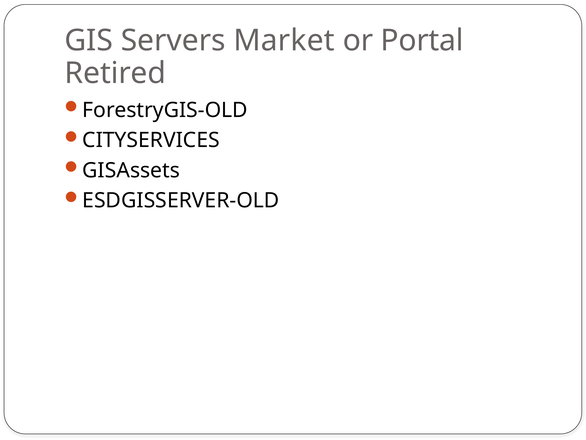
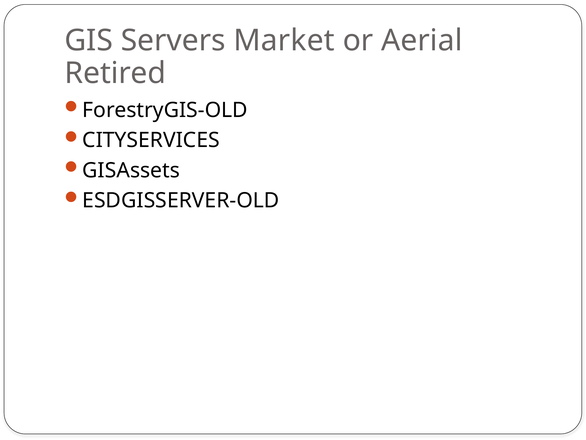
Portal: Portal -> Aerial
